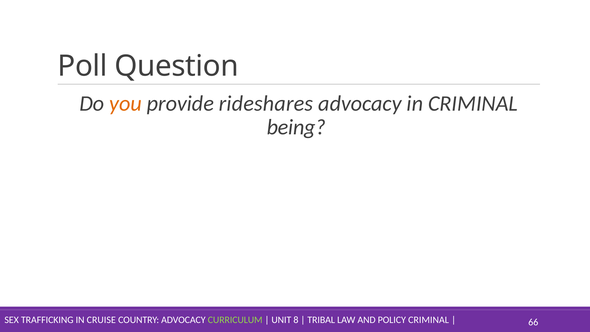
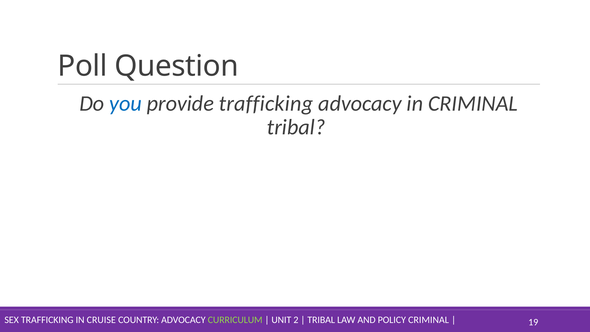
you colour: orange -> blue
provide rideshares: rideshares -> trafficking
being at (296, 127): being -> tribal
8: 8 -> 2
66: 66 -> 19
